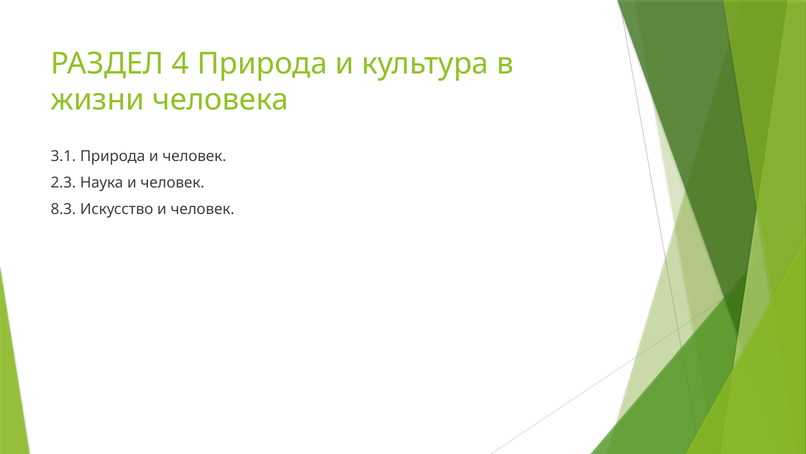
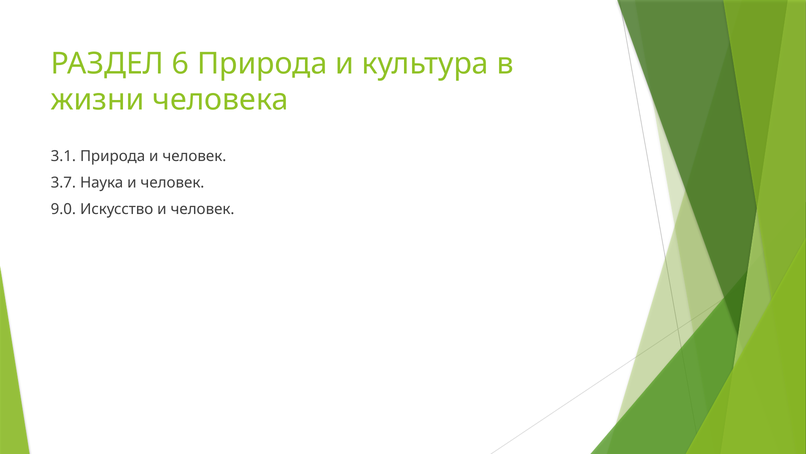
4: 4 -> 6
2.3: 2.3 -> 3.7
8.3: 8.3 -> 9.0
